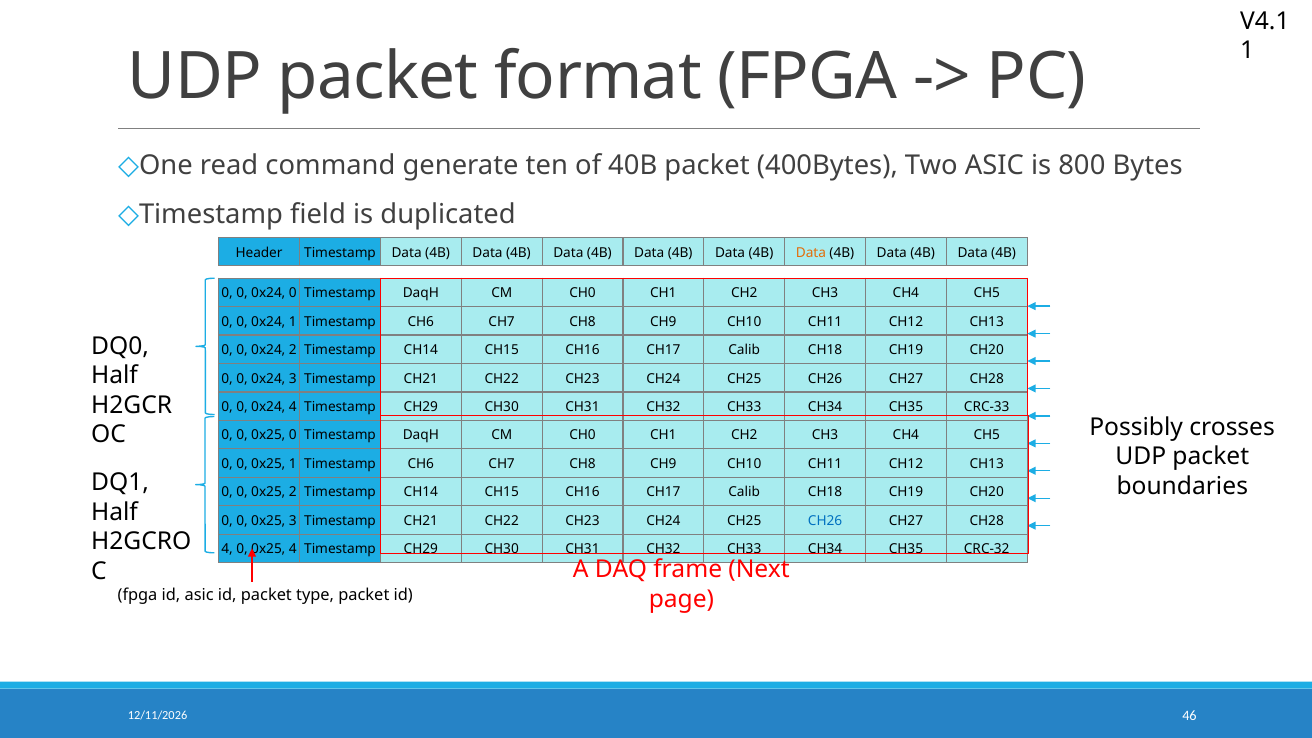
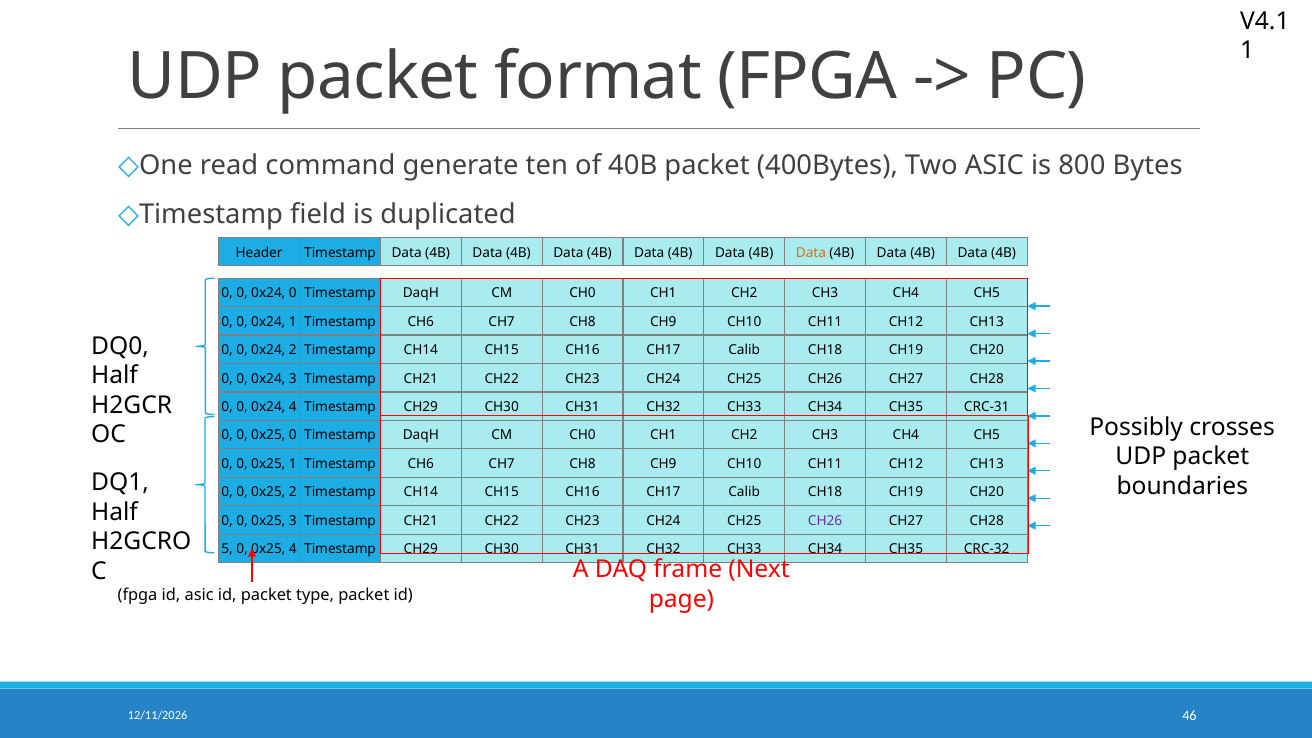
CRC-33: CRC-33 -> CRC-31
CH26 at (825, 521) colour: blue -> purple
4 at (227, 549): 4 -> 5
